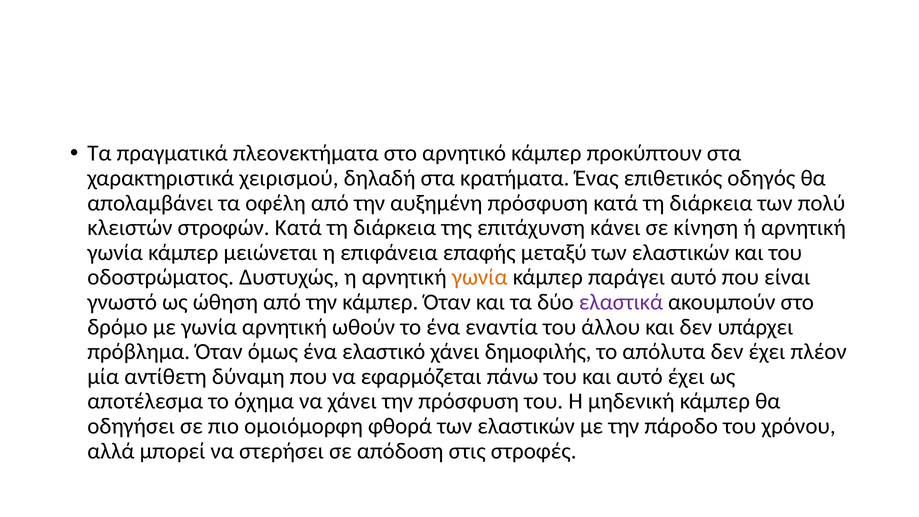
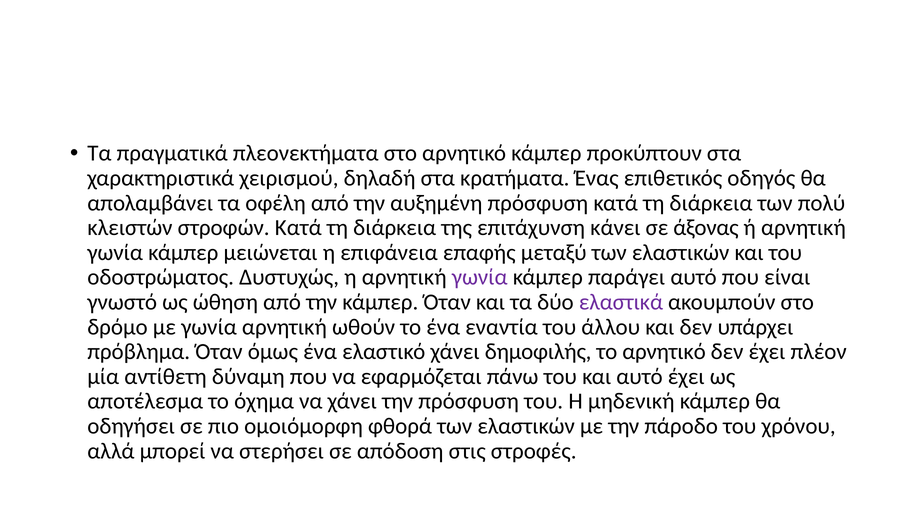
κίνηση: κίνηση -> άξονας
γωνία at (480, 277) colour: orange -> purple
το απόλυτα: απόλυτα -> αρνητικό
